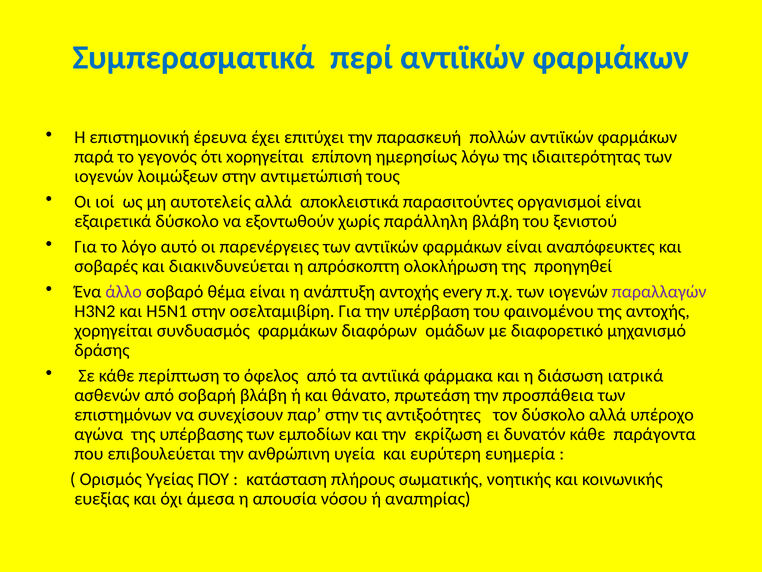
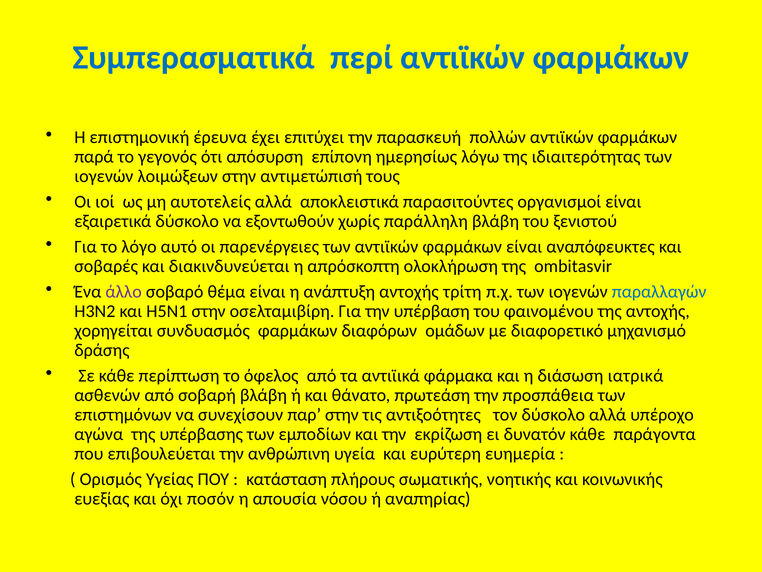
xορηγείται: xορηγείται -> απόσυρση
προηγηθεί: προηγηθεί -> ombitasvir
every: every -> τρίτη
παραλλαγών colour: purple -> blue
άμεσα: άμεσα -> ποσόν
